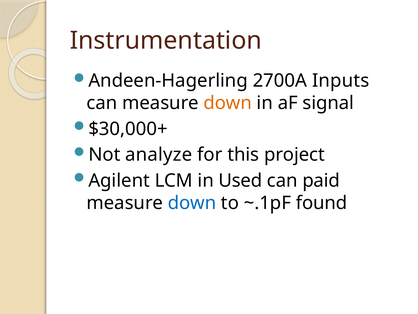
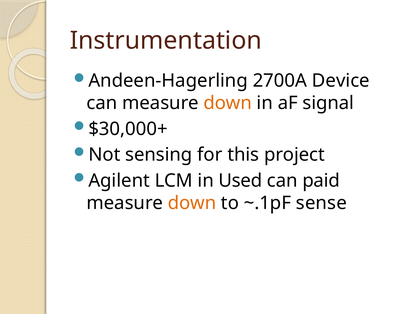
Inputs: Inputs -> Device
analyze: analyze -> sensing
down at (192, 203) colour: blue -> orange
found: found -> sense
